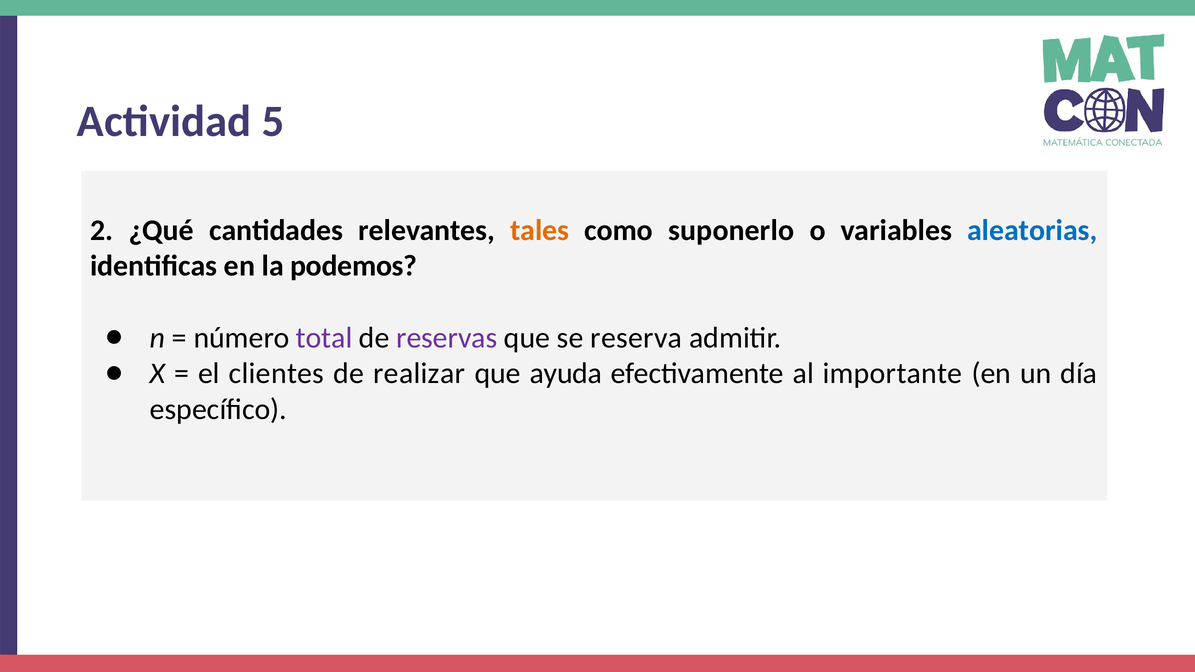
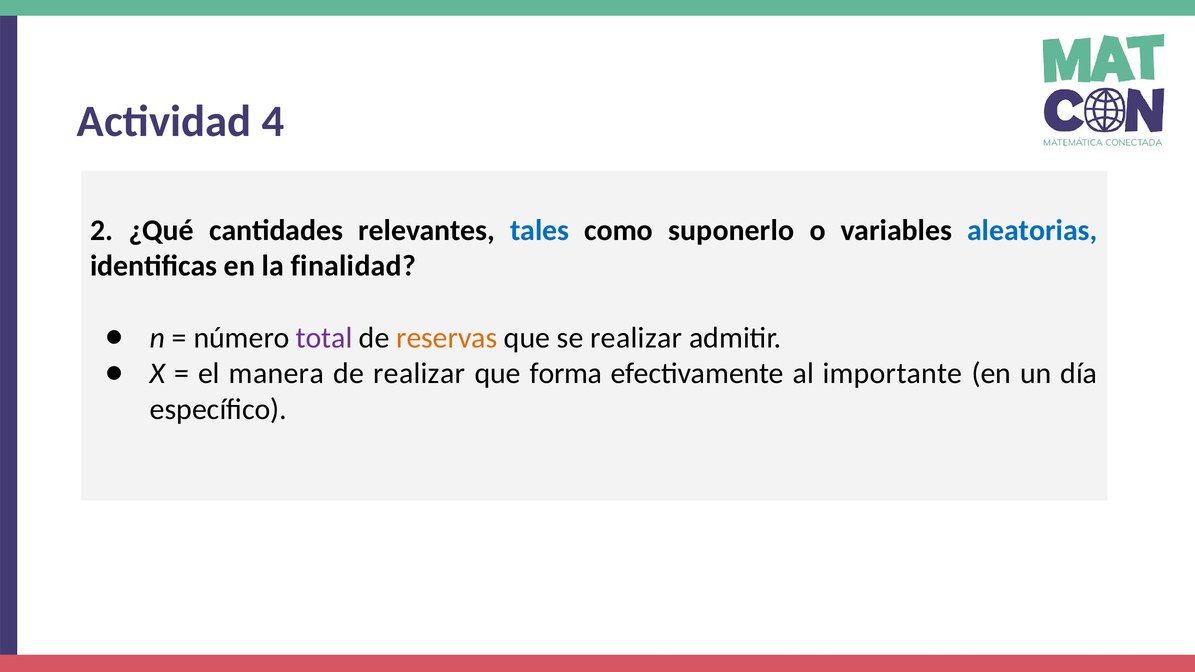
5: 5 -> 4
tales colour: orange -> blue
podemos: podemos -> finalidad
reservas colour: purple -> orange
se reserva: reserva -> realizar
clientes: clientes -> manera
ayuda: ayuda -> forma
